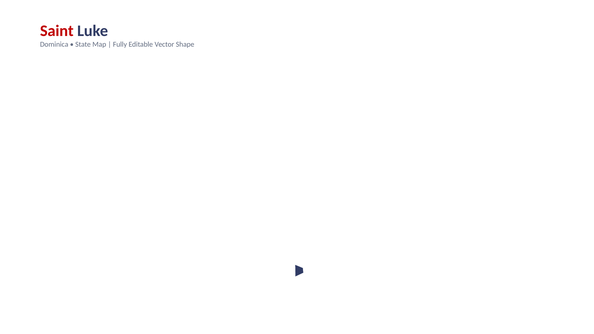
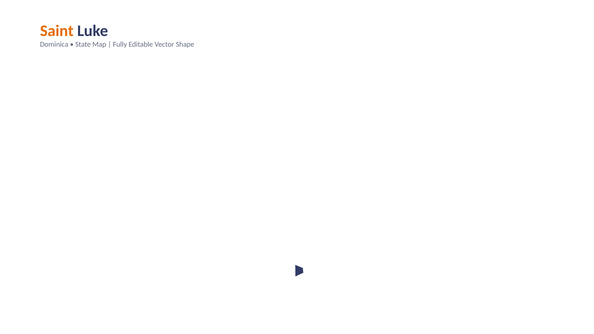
Saint colour: red -> orange
